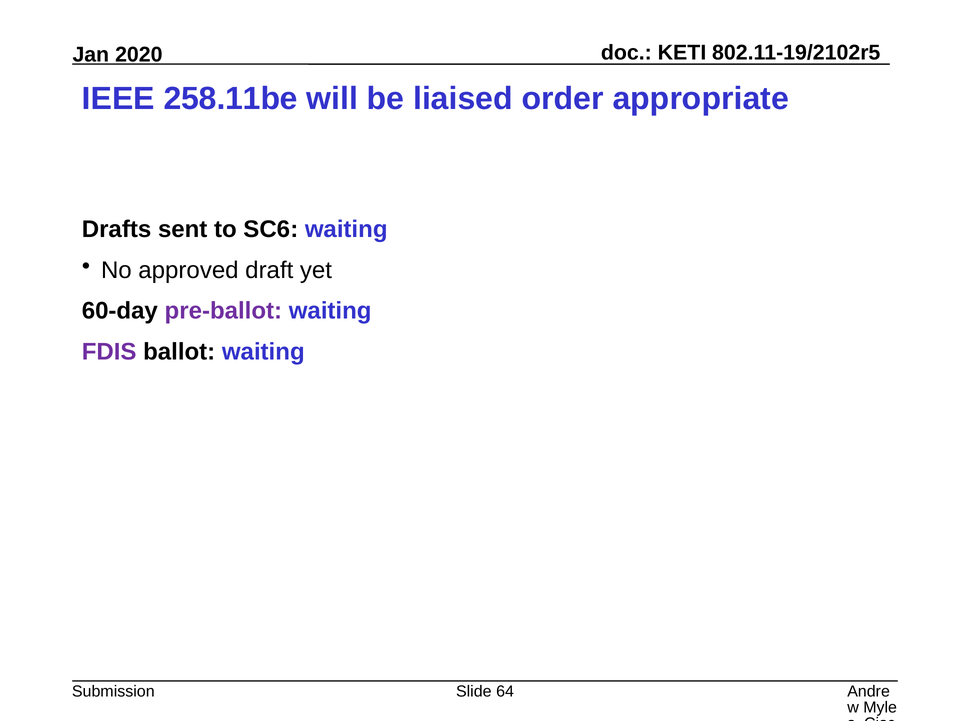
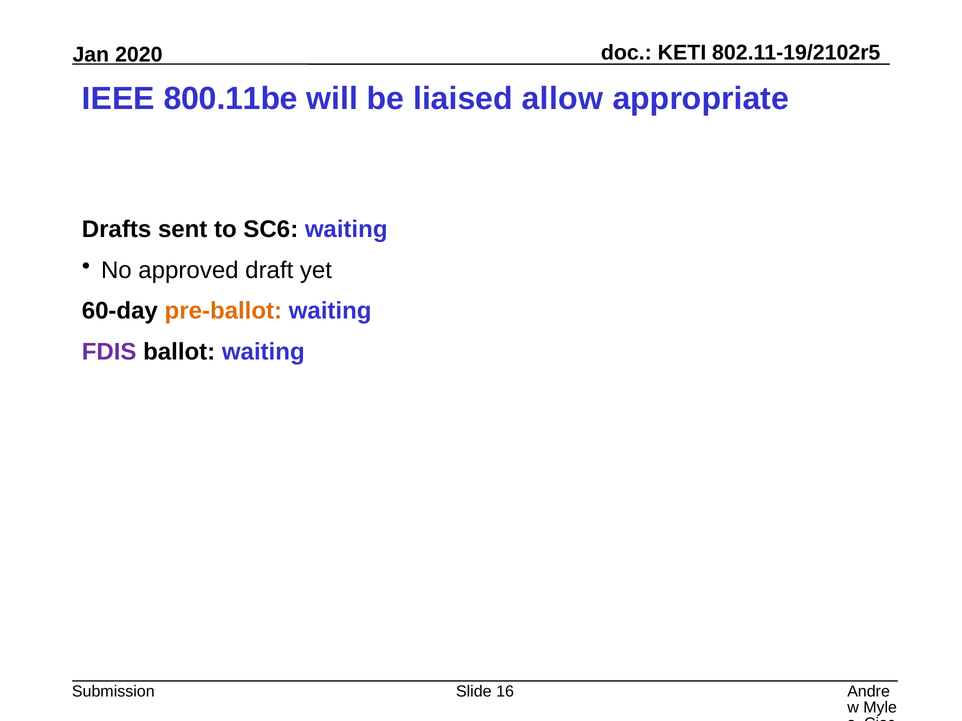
258.11be: 258.11be -> 800.11be
order: order -> allow
pre-ballot colour: purple -> orange
64: 64 -> 16
